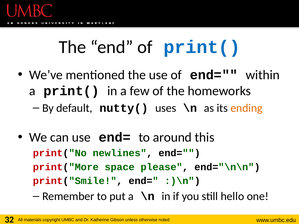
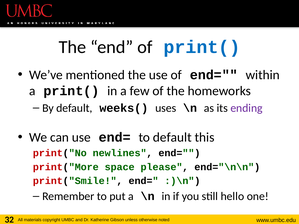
nutty(: nutty( -> weeks(
ending colour: orange -> purple
to around: around -> default
